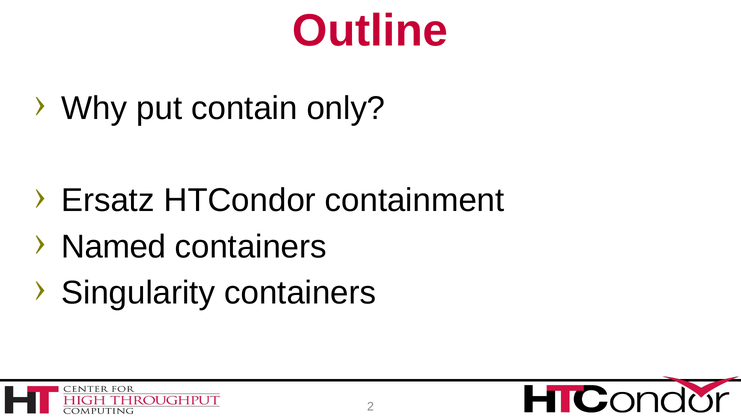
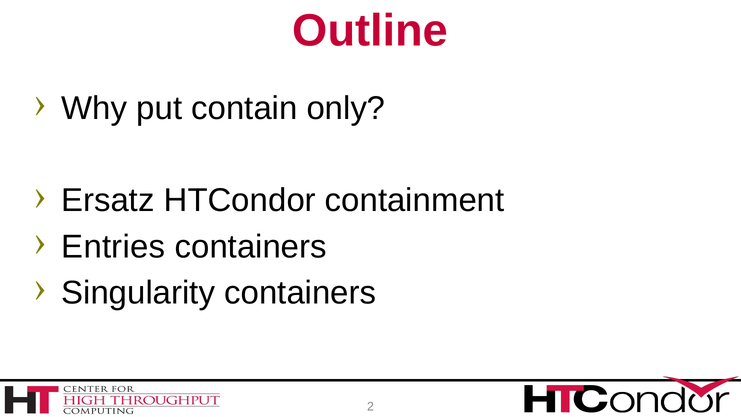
Named: Named -> Entries
